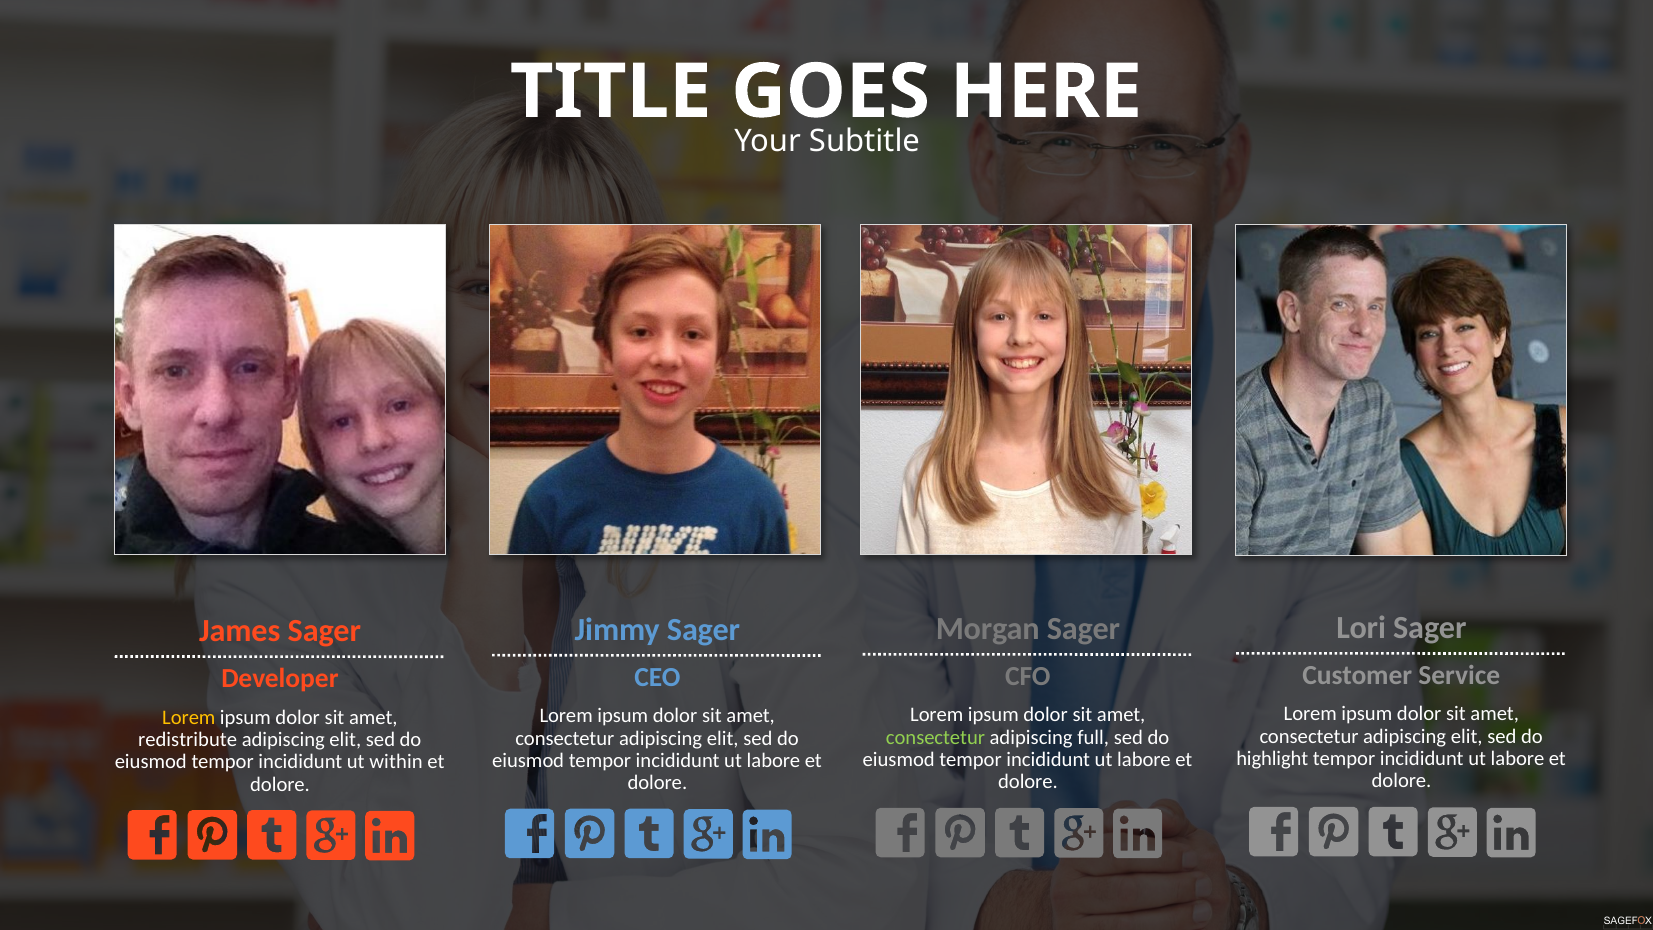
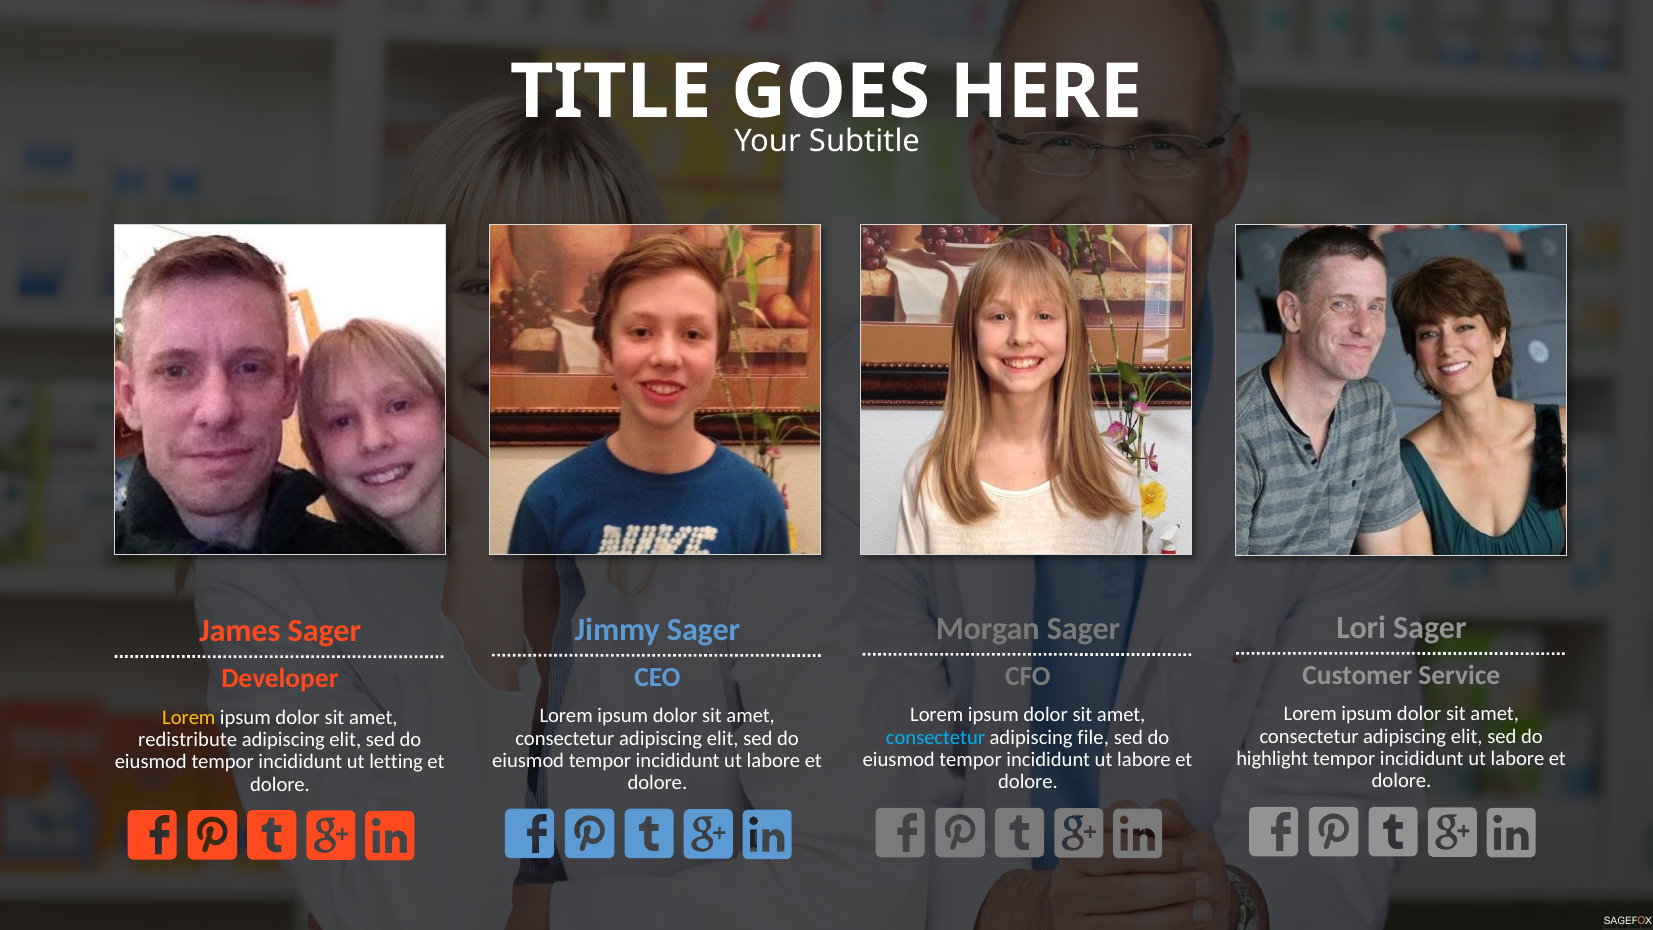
consectetur at (935, 737) colour: light green -> light blue
full: full -> file
within: within -> letting
